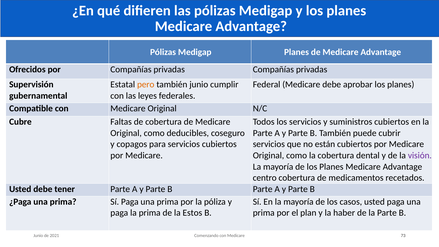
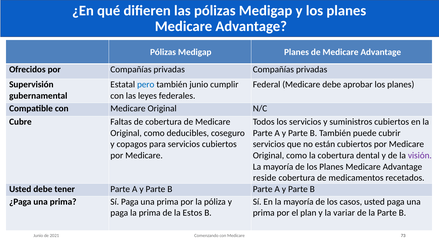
pero colour: orange -> blue
centro: centro -> reside
haber: haber -> variar
